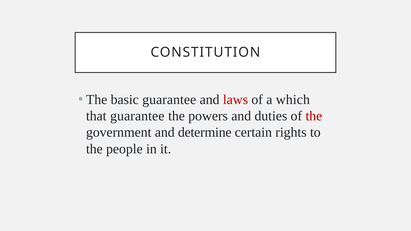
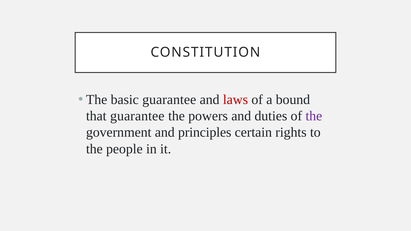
which: which -> bound
the at (314, 116) colour: red -> purple
determine: determine -> principles
